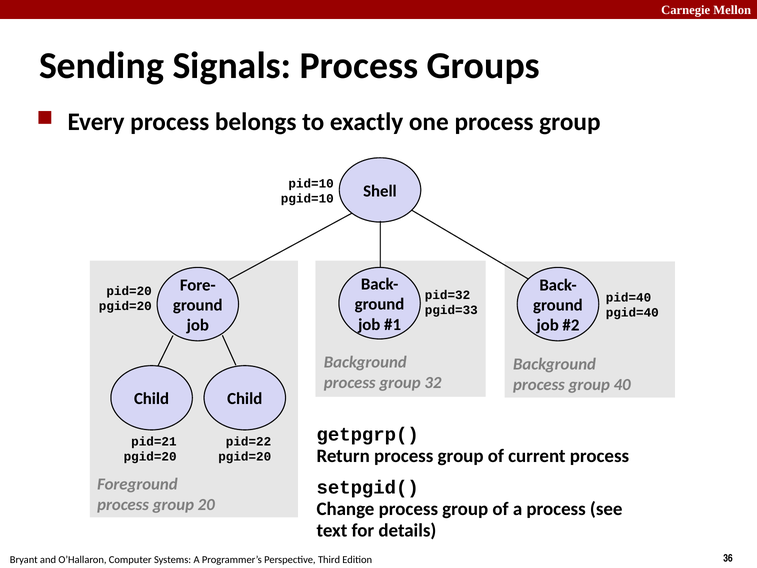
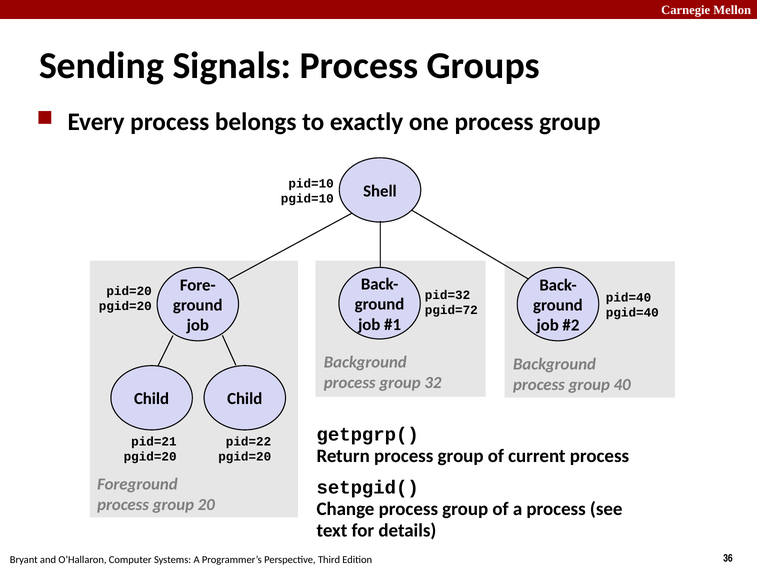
pgid=33: pgid=33 -> pgid=72
